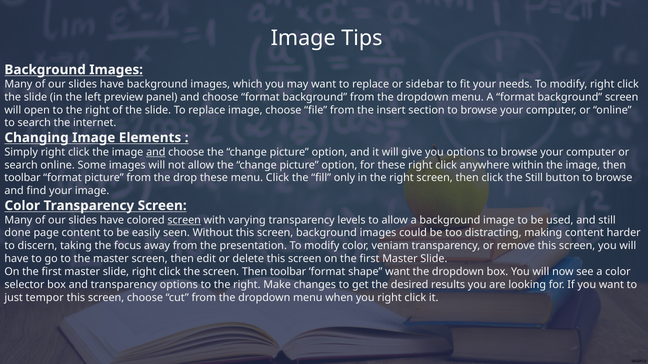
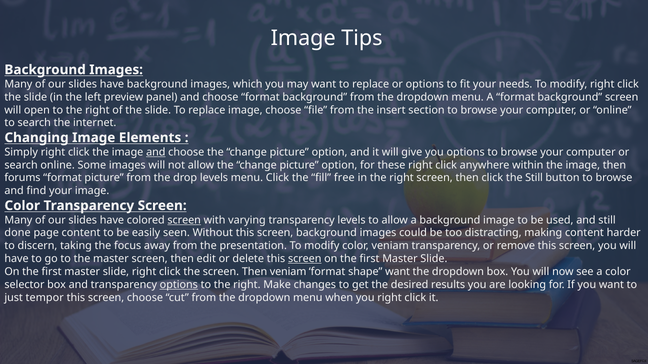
or sidebar: sidebar -> options
toolbar at (22, 178): toolbar -> forums
drop these: these -> levels
only: only -> free
screen at (305, 259) underline: none -> present
screen Then toolbar: toolbar -> veniam
options at (179, 285) underline: none -> present
